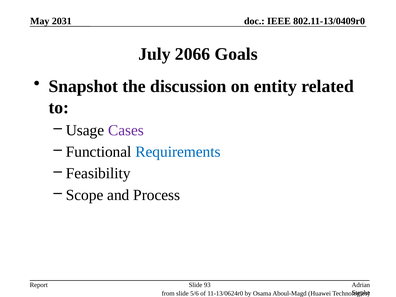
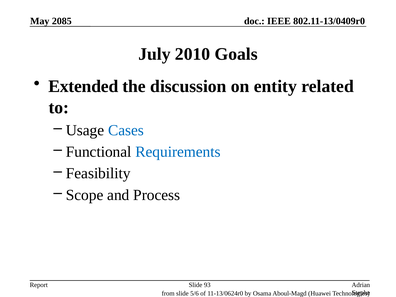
2031: 2031 -> 2085
2066: 2066 -> 2010
Snapshot: Snapshot -> Extended
Cases colour: purple -> blue
